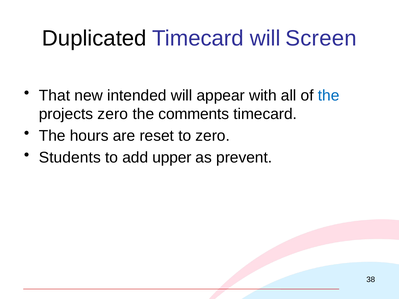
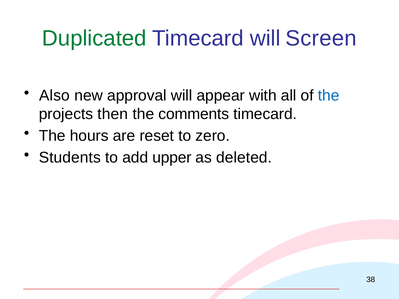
Duplicated colour: black -> green
That: That -> Also
intended: intended -> approval
projects zero: zero -> then
prevent: prevent -> deleted
